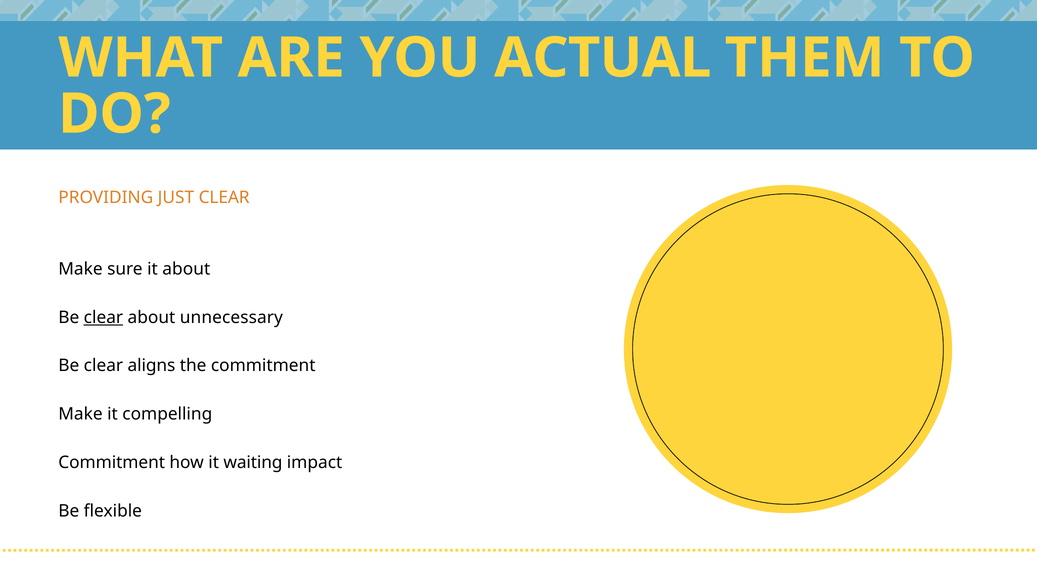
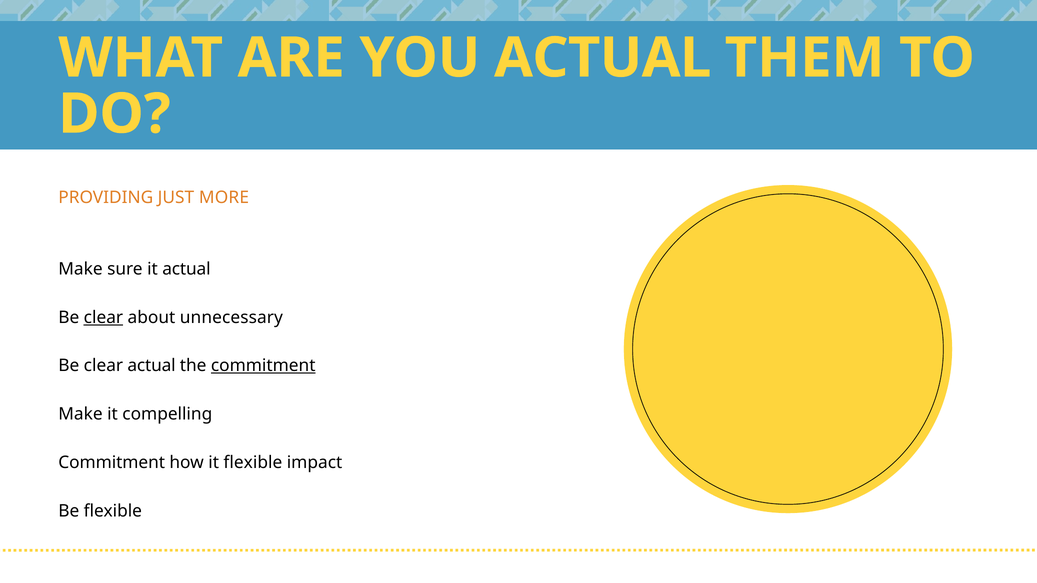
JUST CLEAR: CLEAR -> MORE
it about: about -> actual
clear aligns: aligns -> actual
commitment at (263, 366) underline: none -> present
it waiting: waiting -> flexible
